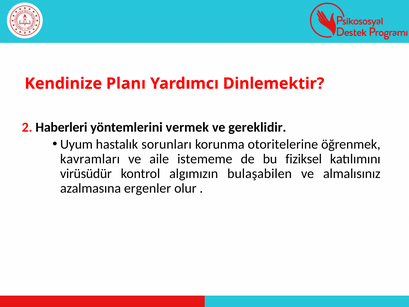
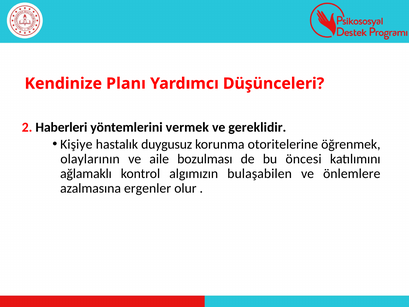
Dinlemektir: Dinlemektir -> Düşünceleri
Uyum: Uyum -> Kişiye
sorunları: sorunları -> duygusuz
kavramları: kavramları -> olaylarının
istememe: istememe -> bozulması
fiziksel: fiziksel -> öncesi
virüsüdür: virüsüdür -> ağlamaklı
almalısınız: almalısınız -> önlemlere
